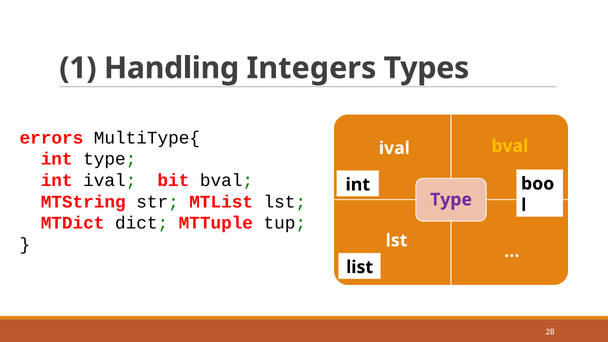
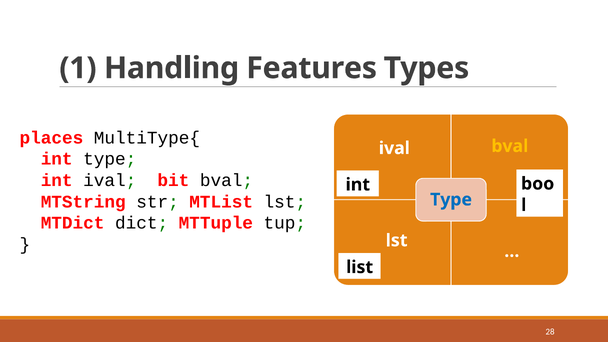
Integers: Integers -> Features
errors: errors -> places
Type at (451, 200) colour: purple -> blue
